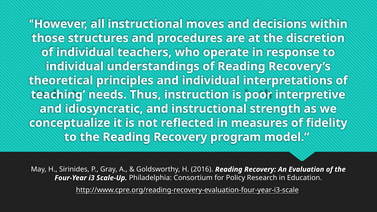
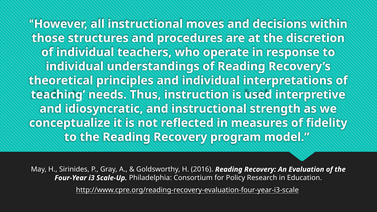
poor: poor -> used
